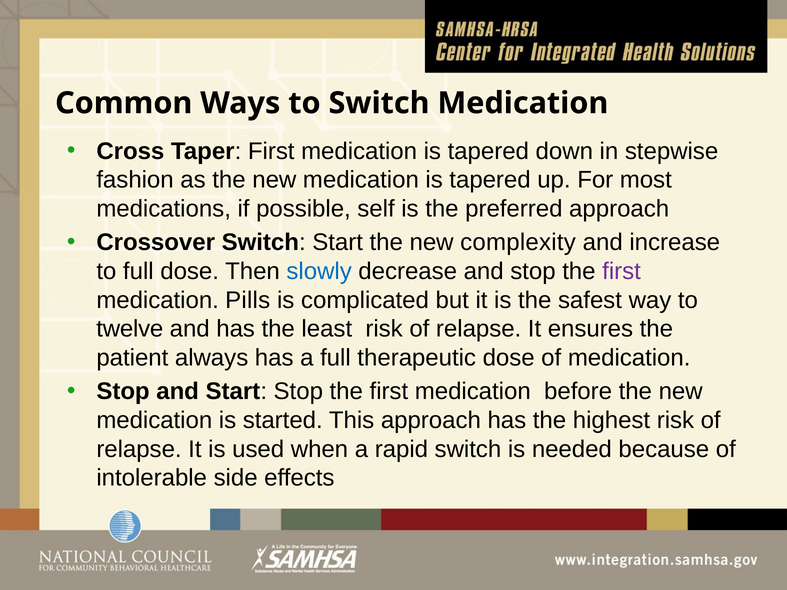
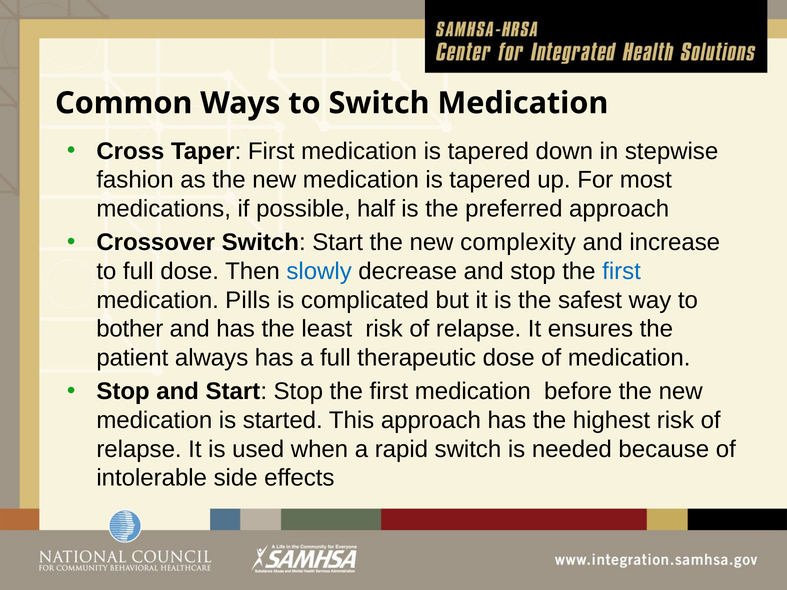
self: self -> half
first at (622, 271) colour: purple -> blue
twelve: twelve -> bother
